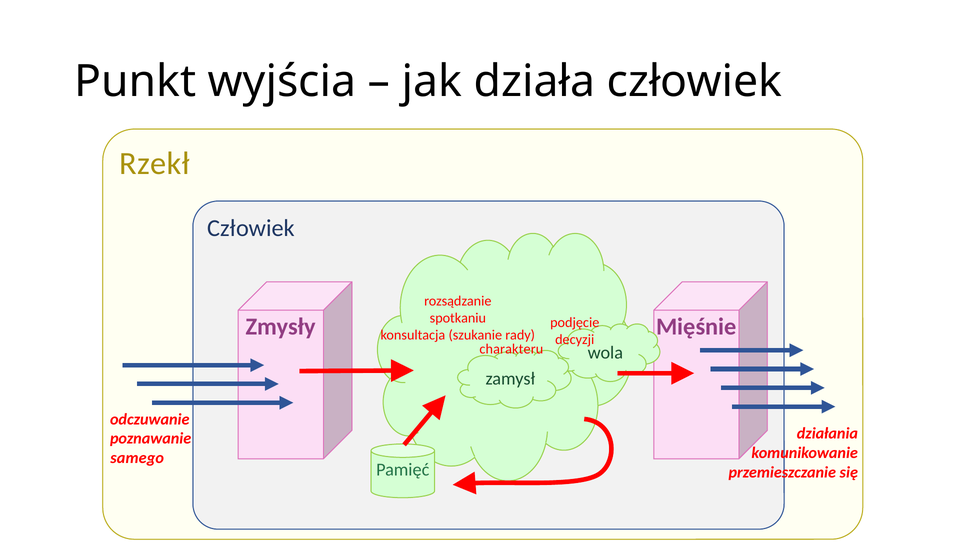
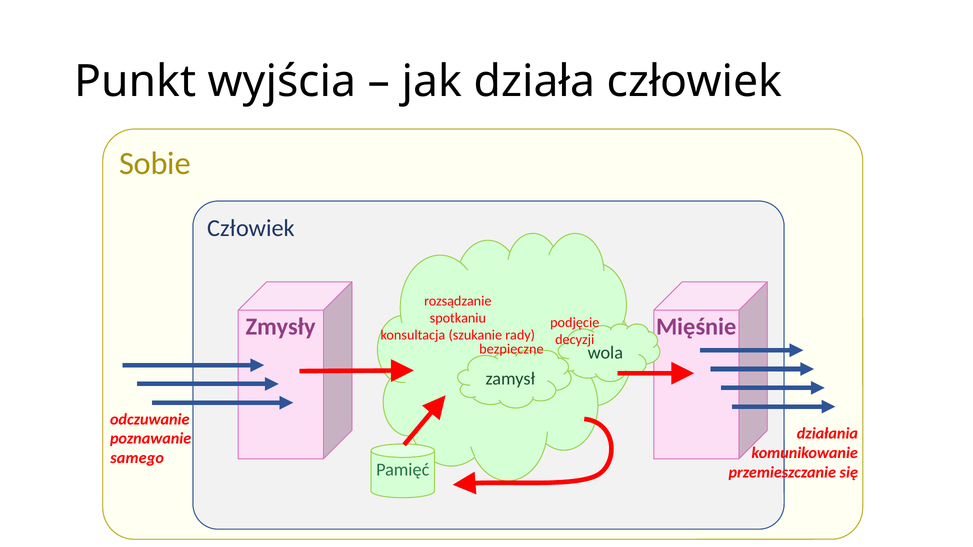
Rzekł: Rzekł -> Sobie
charakteru: charakteru -> bezpieczne
